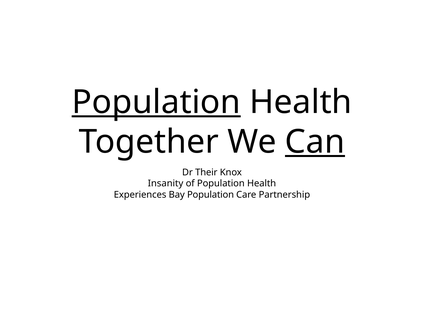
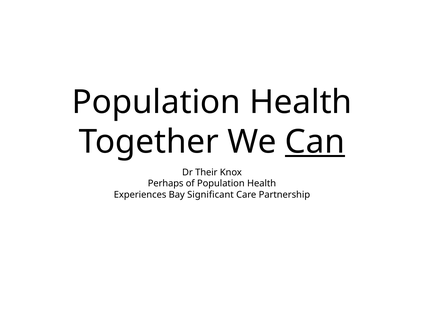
Population at (156, 102) underline: present -> none
Insanity: Insanity -> Perhaps
Bay Population: Population -> Significant
